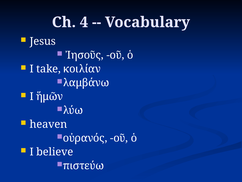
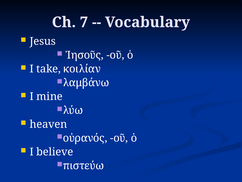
4: 4 -> 7
ἥμῶν: ἥμῶν -> mine
